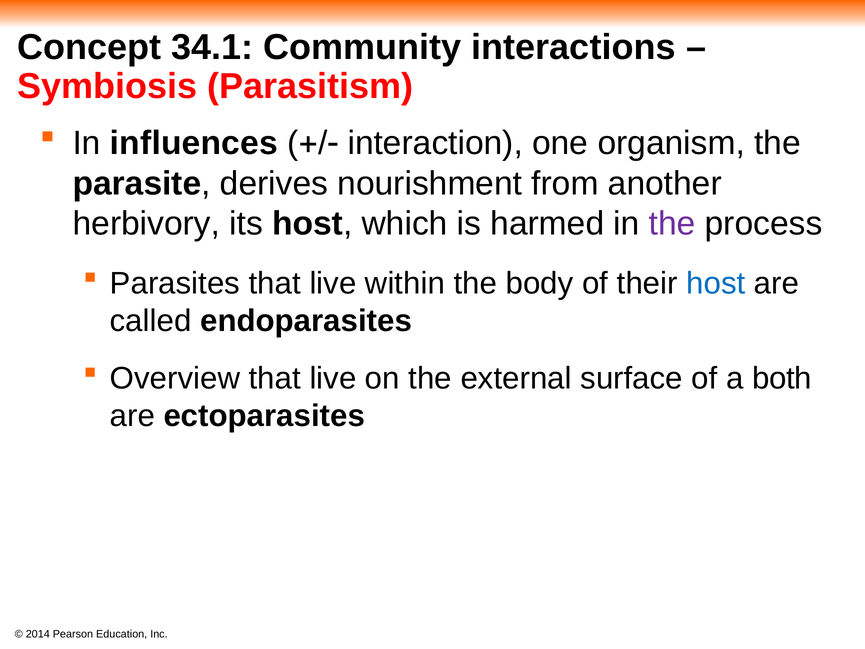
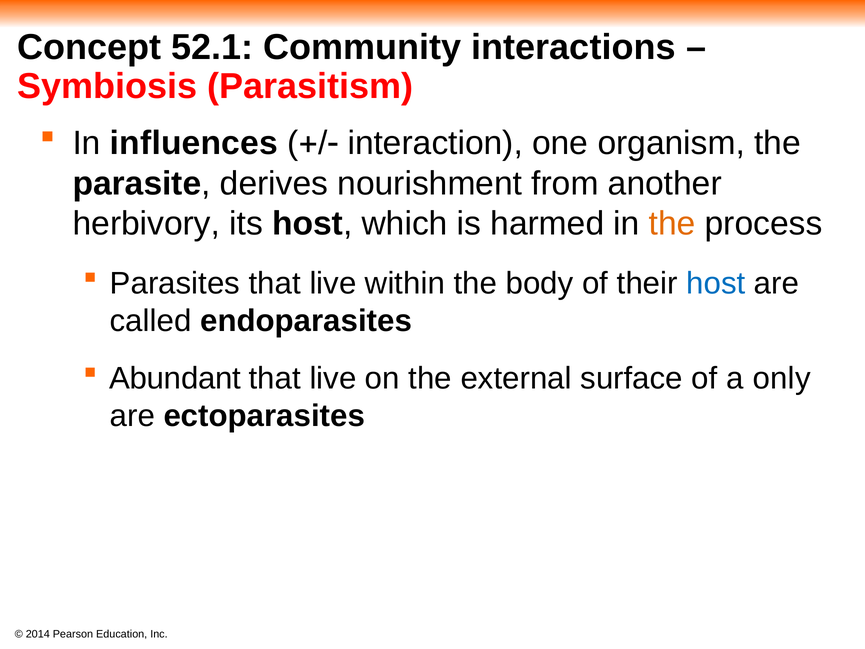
34.1: 34.1 -> 52.1
the at (672, 224) colour: purple -> orange
Overview: Overview -> Abundant
both: both -> only
